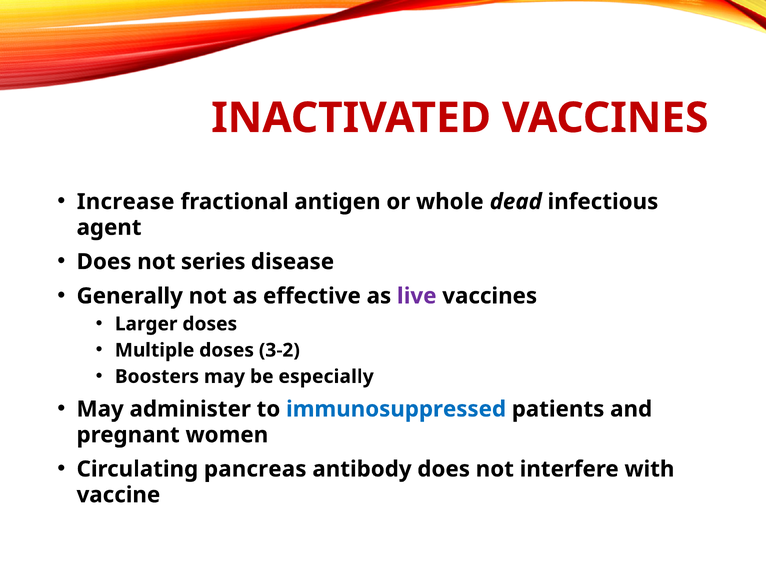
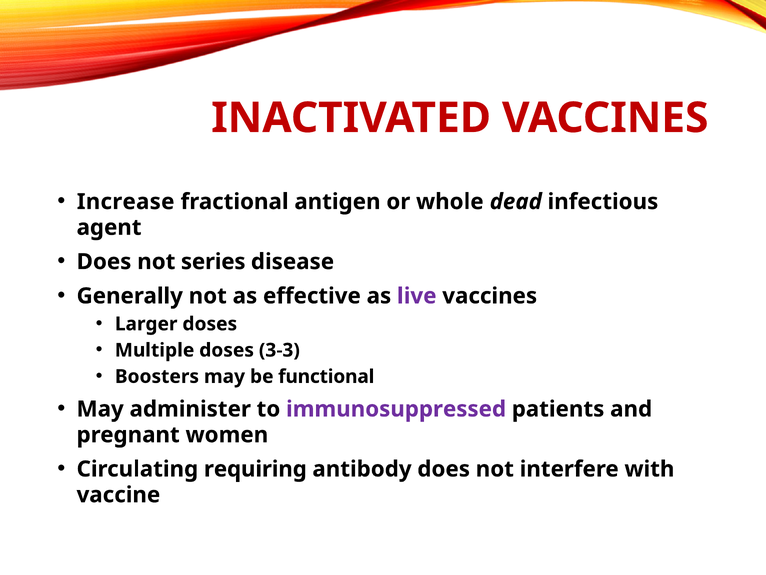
3-2: 3-2 -> 3-3
especially: especially -> functional
immunosuppressed colour: blue -> purple
pancreas: pancreas -> requiring
